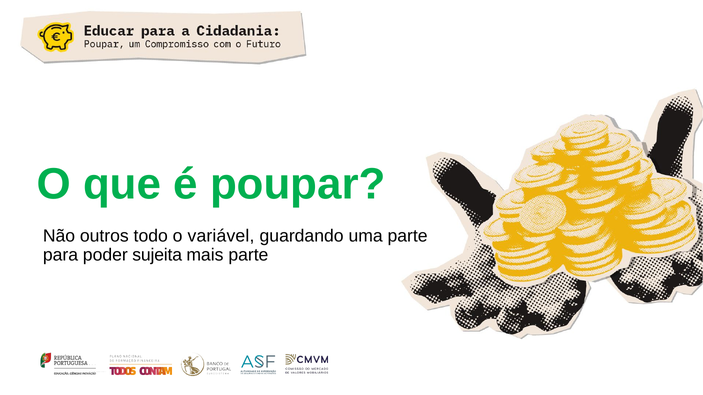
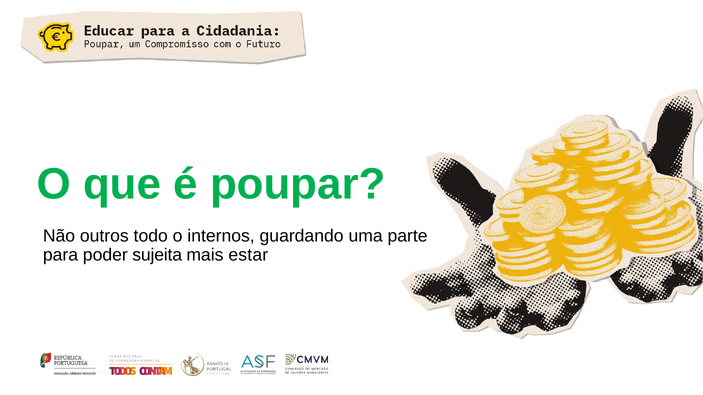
variável: variável -> internos
mais parte: parte -> estar
